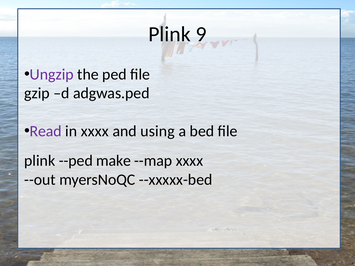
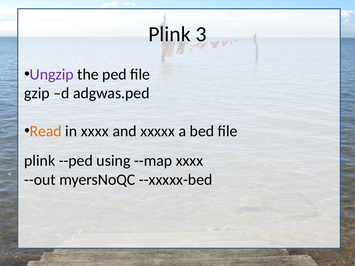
9: 9 -> 3
Read colour: purple -> orange
using: using -> xxxxx
make: make -> using
